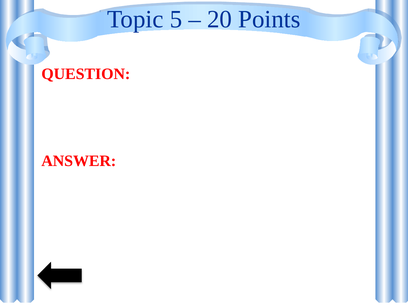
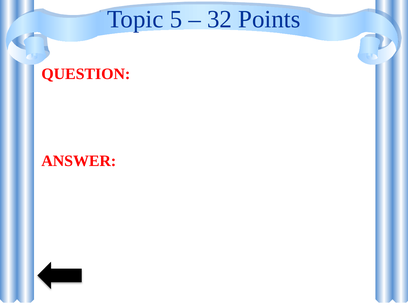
20: 20 -> 32
